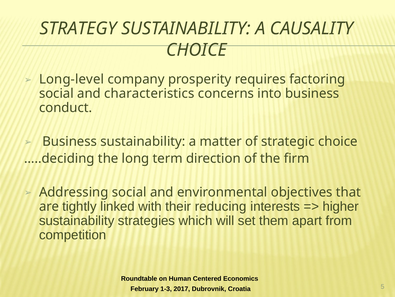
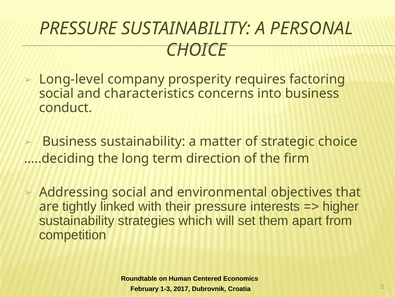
STRATEGY at (78, 28): STRATEGY -> PRESSURE
CAUSALITY: CAUSALITY -> PERSONAL
their reducing: reducing -> pressure
